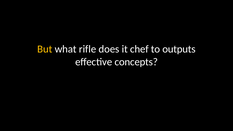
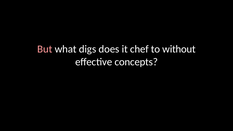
But colour: yellow -> pink
rifle: rifle -> digs
outputs: outputs -> without
